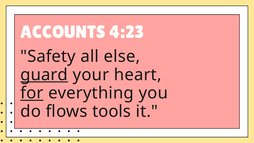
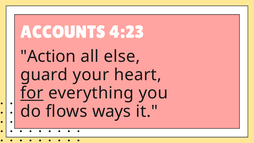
Safety: Safety -> Action
guard underline: present -> none
tools: tools -> ways
